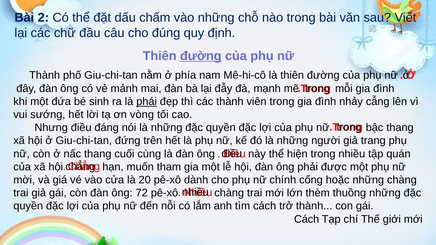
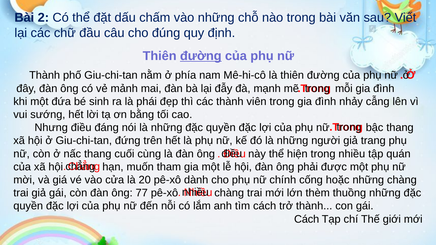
phái underline: present -> none
vòng: vòng -> bằng
72: 72 -> 77
